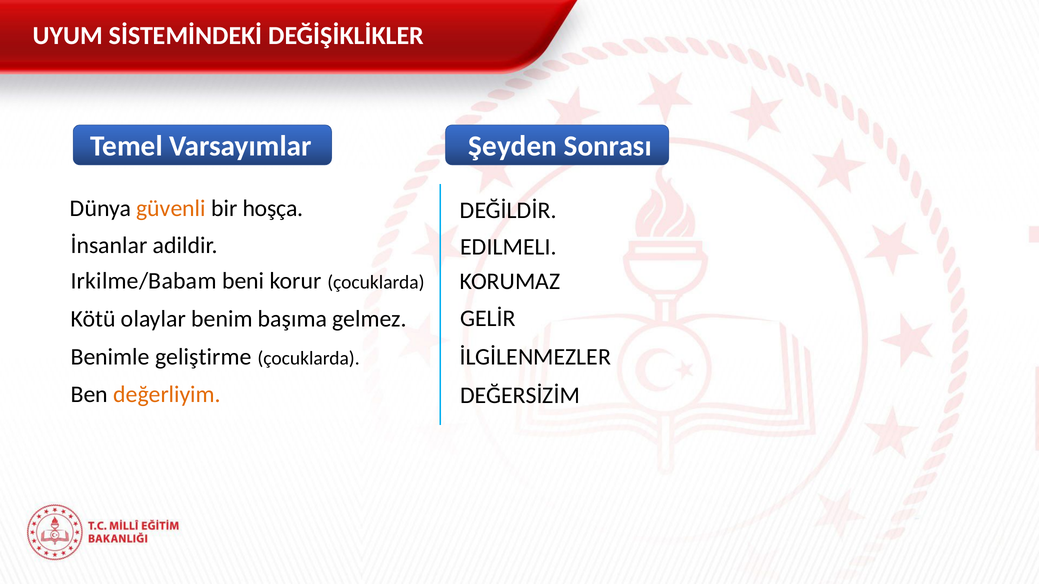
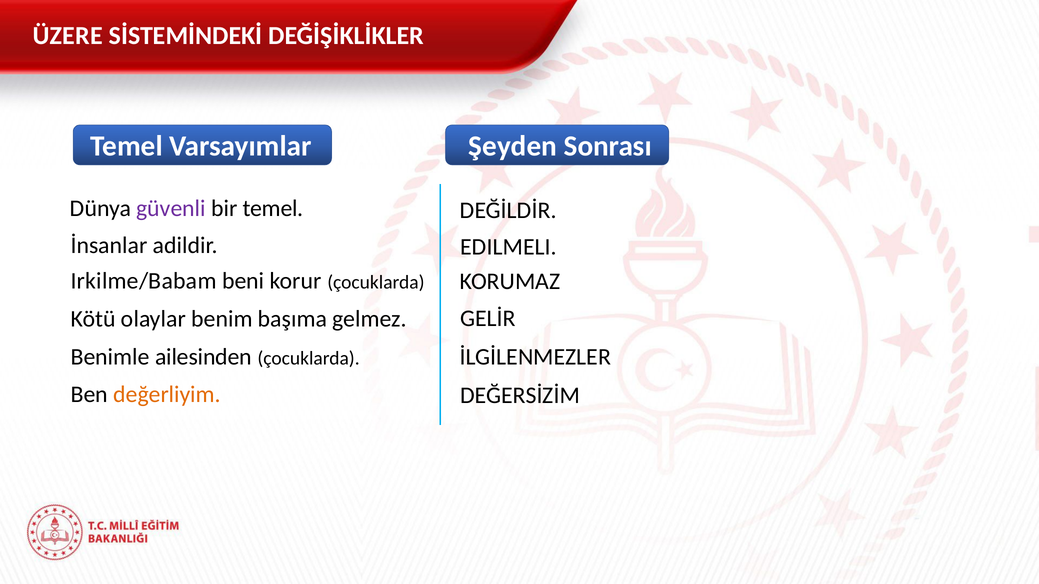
UYUM: UYUM -> ÜZERE
güvenli colour: orange -> purple
bir hoşça: hoşça -> temel
geliştirme: geliştirme -> ailesinden
